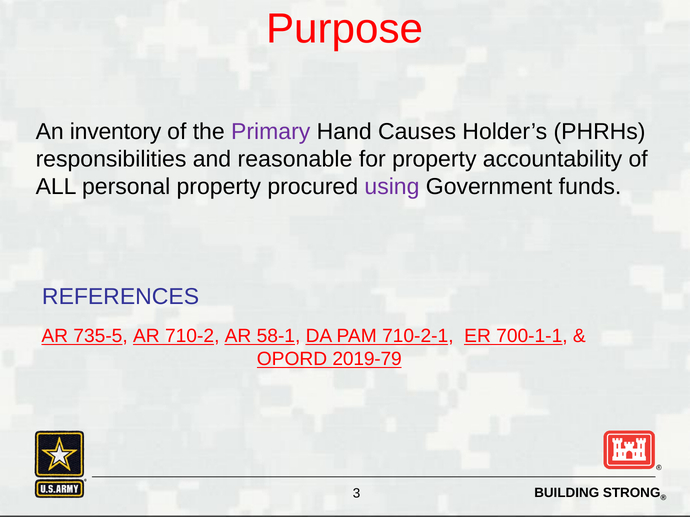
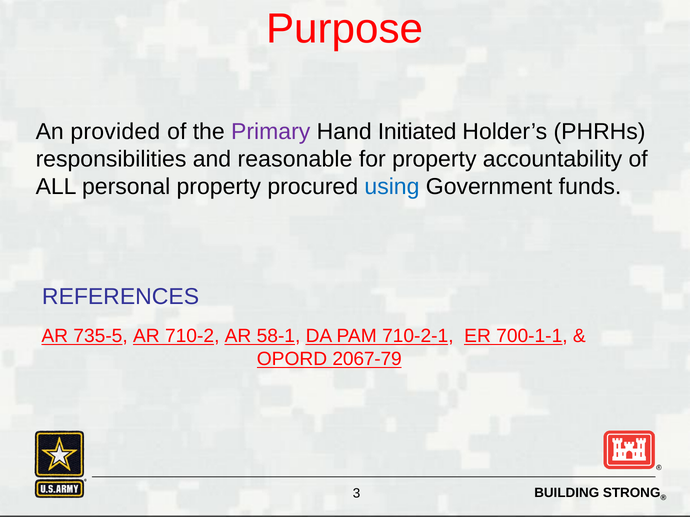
inventory: inventory -> provided
Causes: Causes -> Initiated
using colour: purple -> blue
2019-79: 2019-79 -> 2067-79
